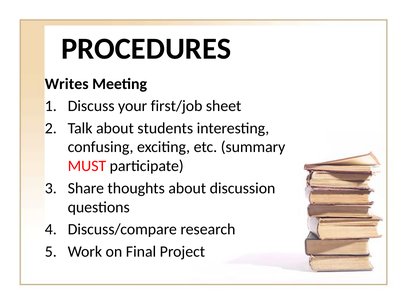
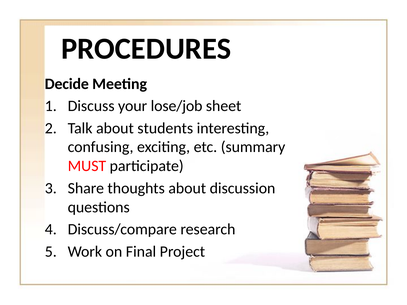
Writes: Writes -> Decide
first/job: first/job -> lose/job
